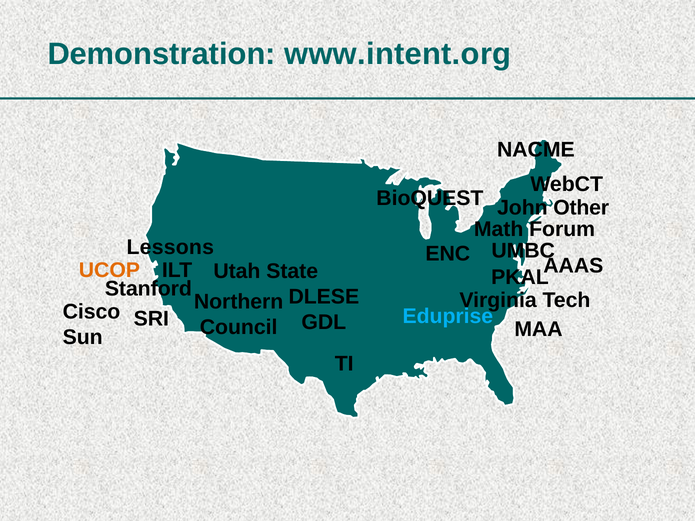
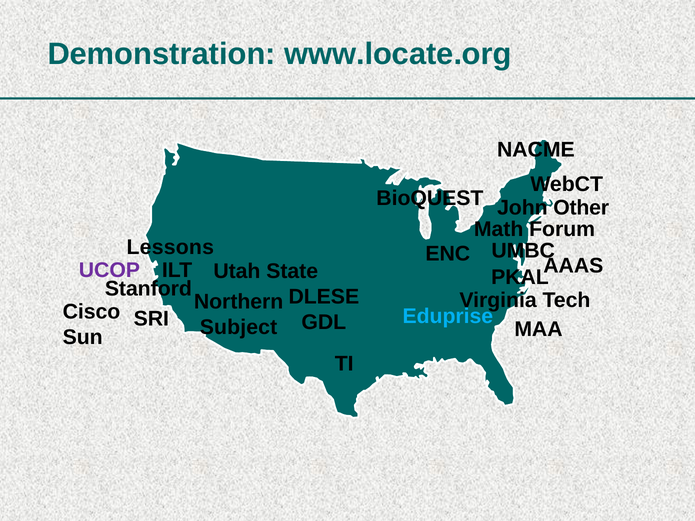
www.intent.org: www.intent.org -> www.locate.org
UCOP colour: orange -> purple
Council: Council -> Subject
